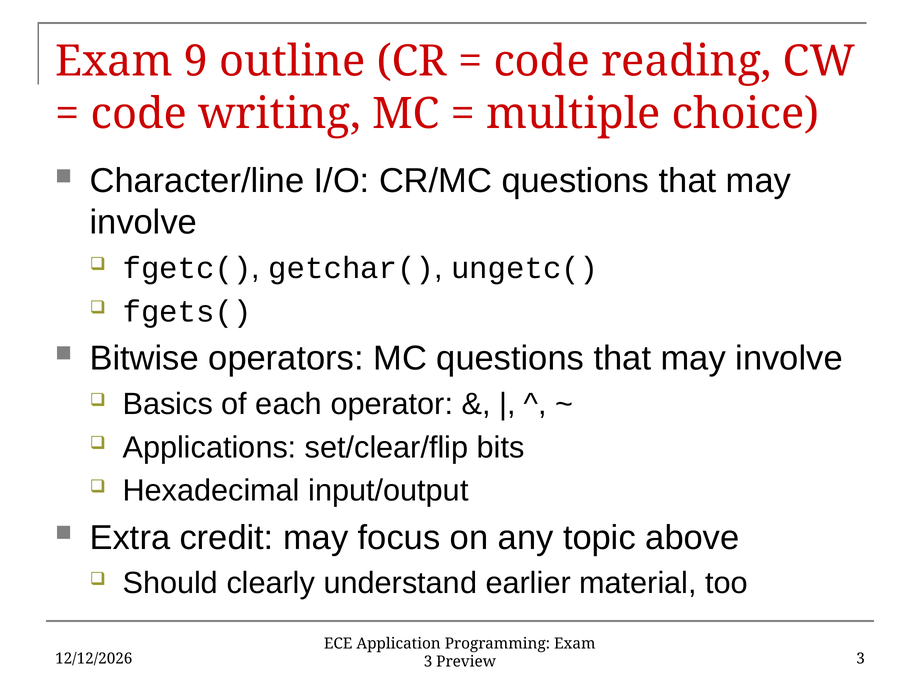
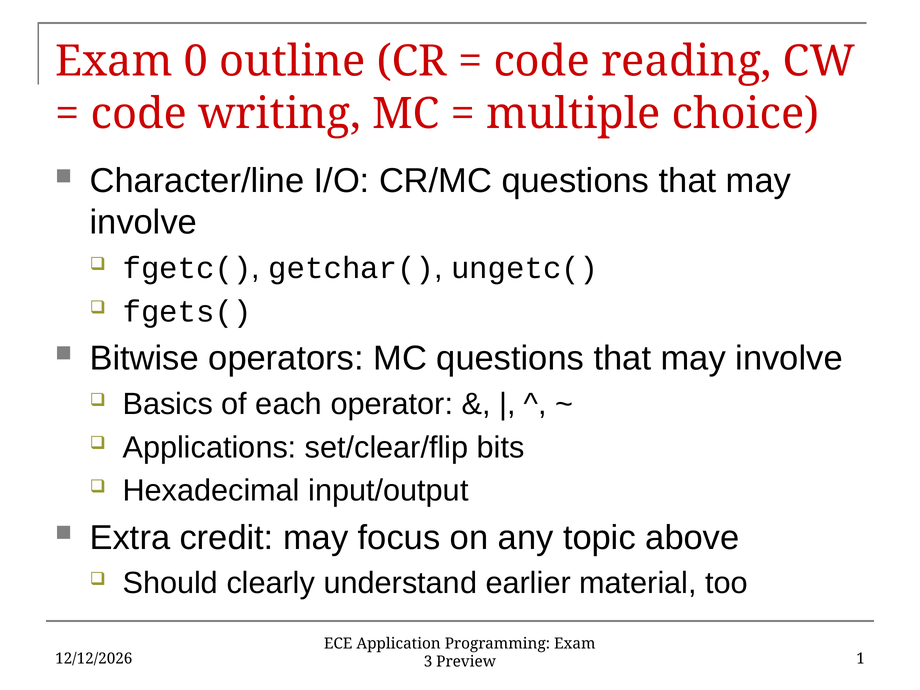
9: 9 -> 0
3 at (861, 659): 3 -> 1
